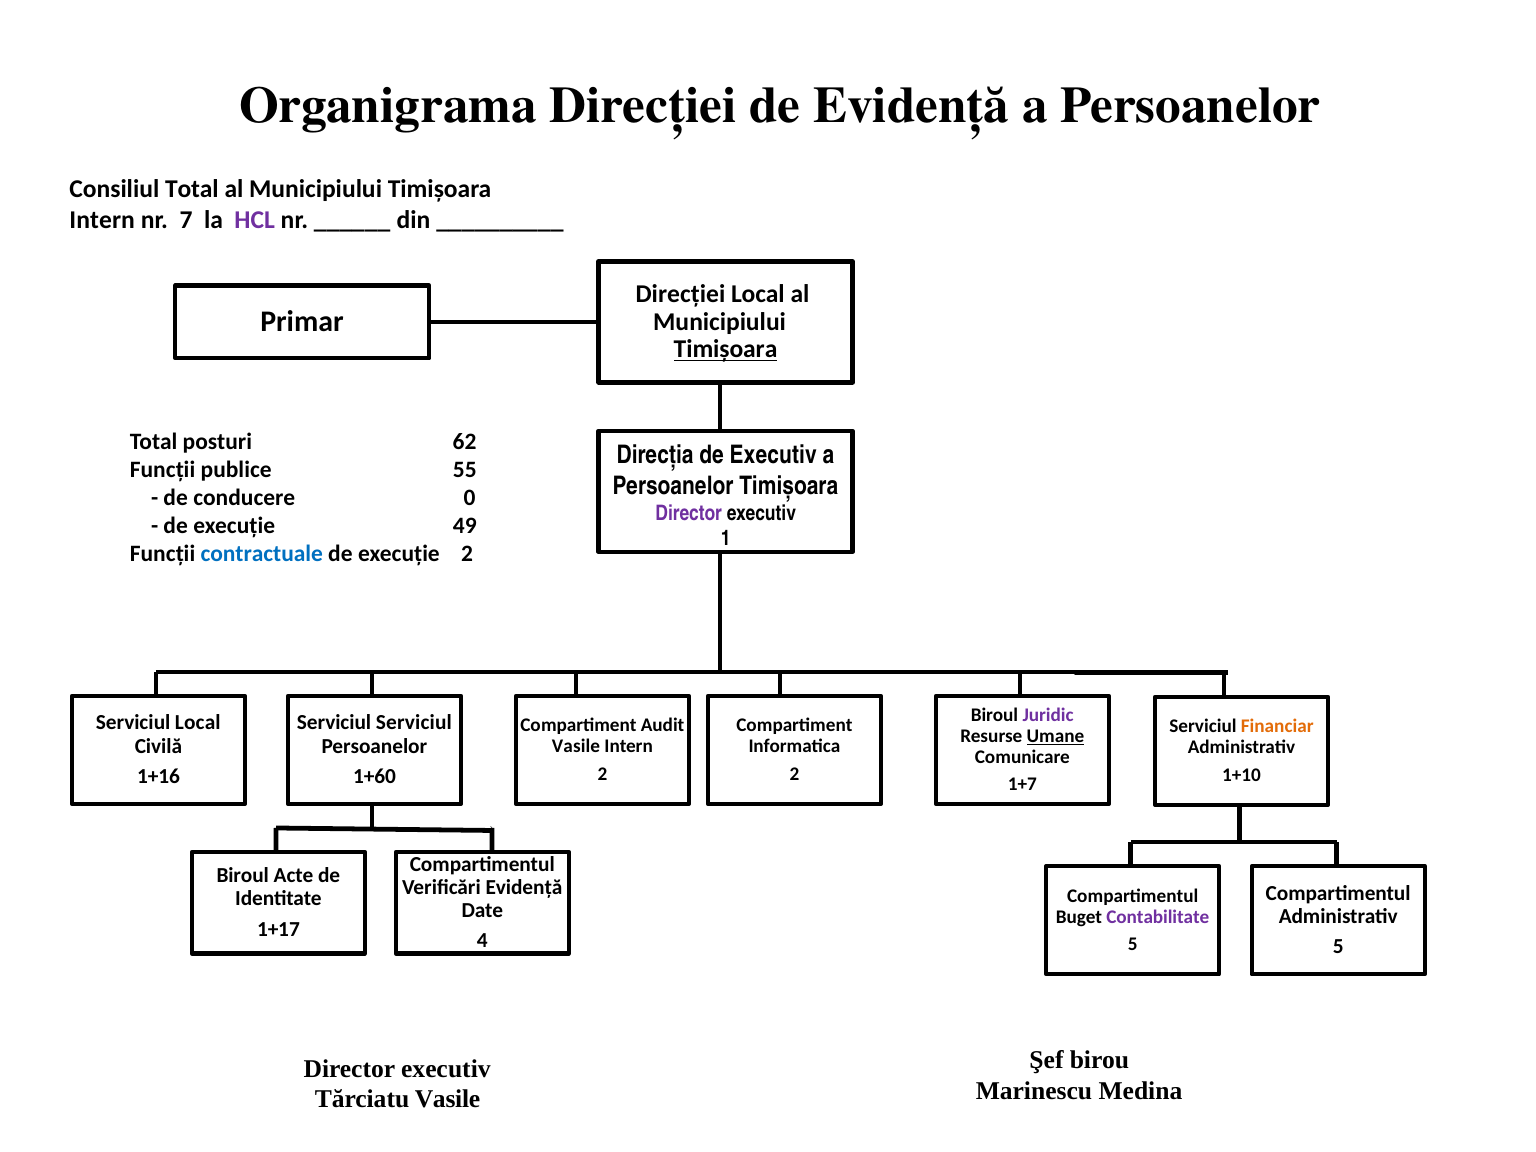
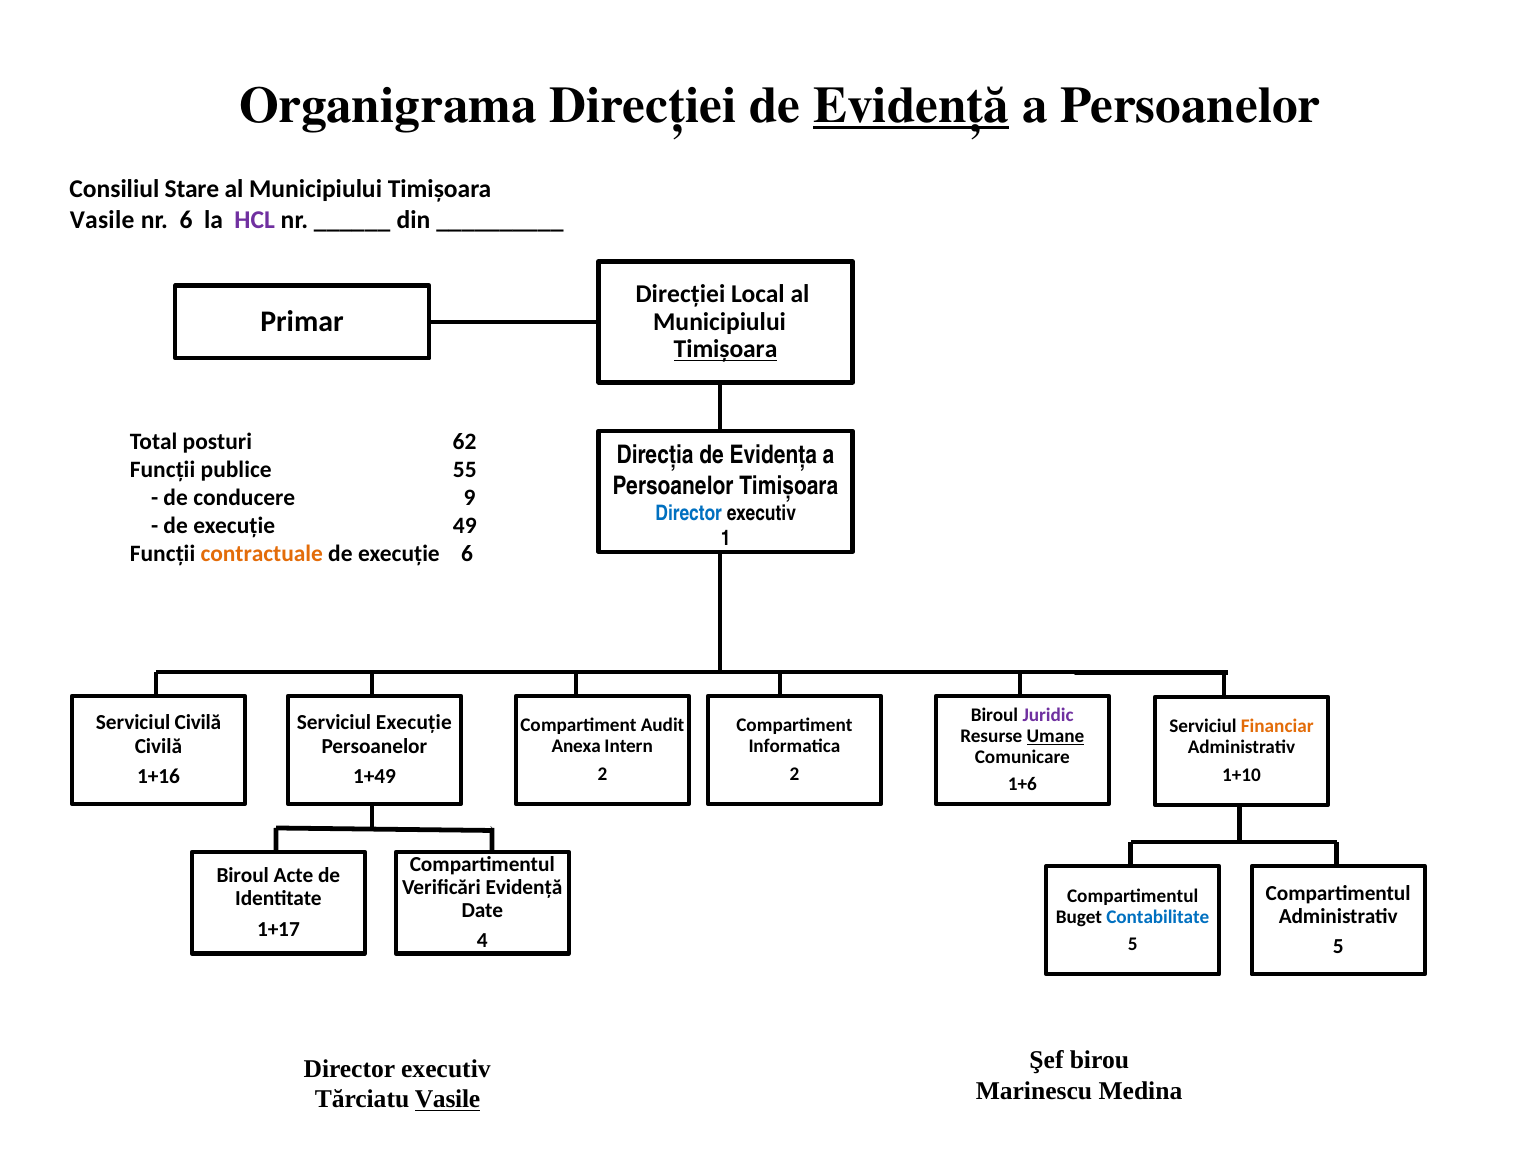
Evidenţă at (911, 106) underline: none -> present
Consiliul Total: Total -> Stare
Intern at (102, 220): Intern -> Vasile
nr 7: 7 -> 6
de Executiv: Executiv -> Evidenţa
0: 0 -> 9
Director at (689, 513) colour: purple -> blue
contractuale colour: blue -> orange
execuţie 2: 2 -> 6
Serviciul Local: Local -> Civilă
Serviciul Serviciul: Serviciul -> Execuţie
Vasile at (576, 746): Vasile -> Anexa
1+60: 1+60 -> 1+49
1+7: 1+7 -> 1+6
Contabilitate colour: purple -> blue
Vasile at (447, 1099) underline: none -> present
